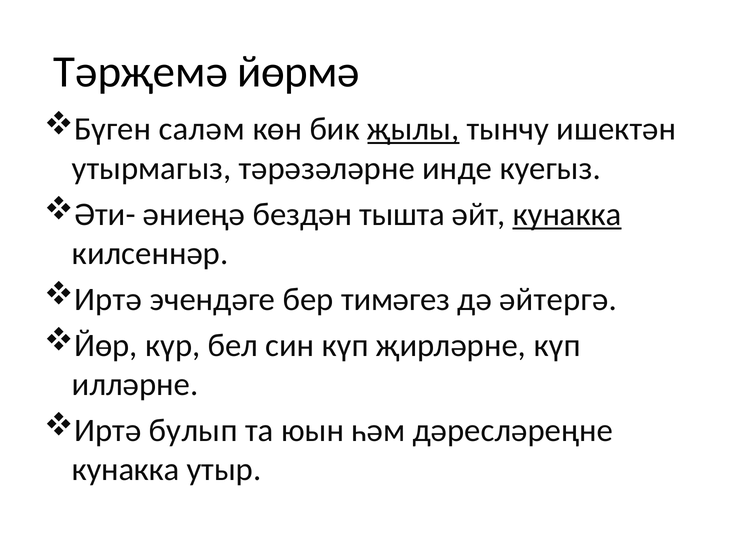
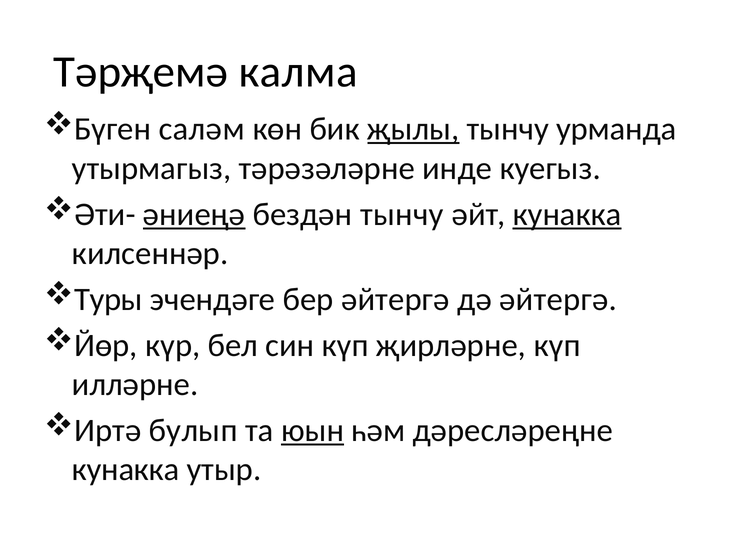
йөрмә: йөрмә -> калма
ишектән: ишектән -> урманда
әниеңә underline: none -> present
бездән тышта: тышта -> тынчу
Иртә at (108, 300): Иртә -> Туры
бер тимәгез: тимәгез -> әйтергә
юын underline: none -> present
